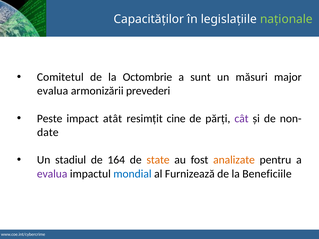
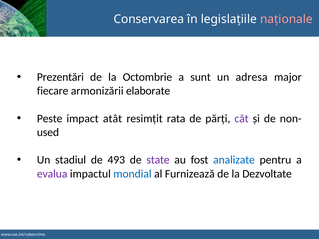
Capacităților: Capacităților -> Conservarea
naționale colour: light green -> pink
Comitetul: Comitetul -> Prezentări
măsuri: măsuri -> adresa
evalua at (53, 91): evalua -> fiecare
prevederi: prevederi -> elaborate
cine: cine -> rata
date: date -> used
164: 164 -> 493
state colour: orange -> purple
analizate colour: orange -> blue
Beneficiile: Beneficiile -> Dezvoltate
